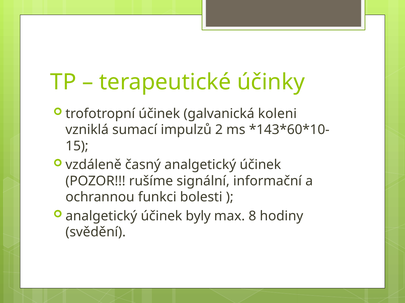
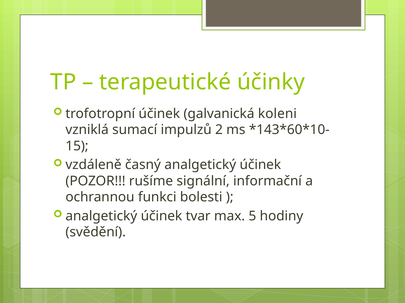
byly: byly -> tvar
8: 8 -> 5
